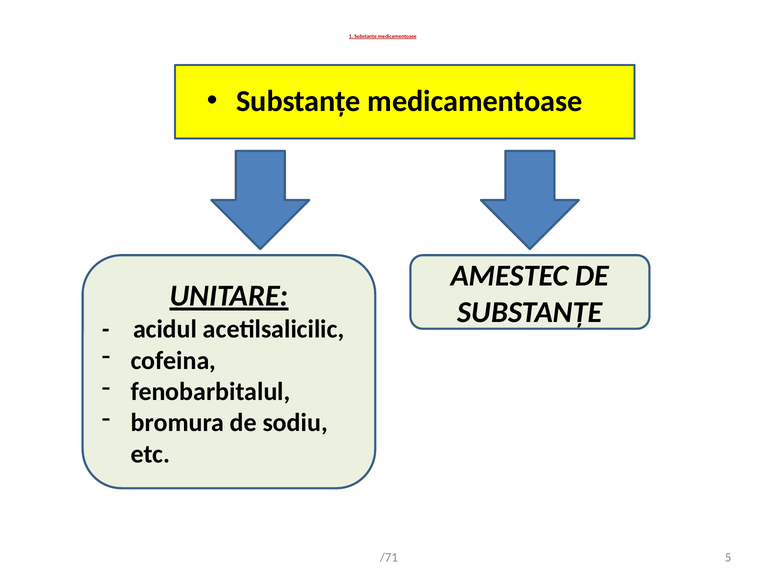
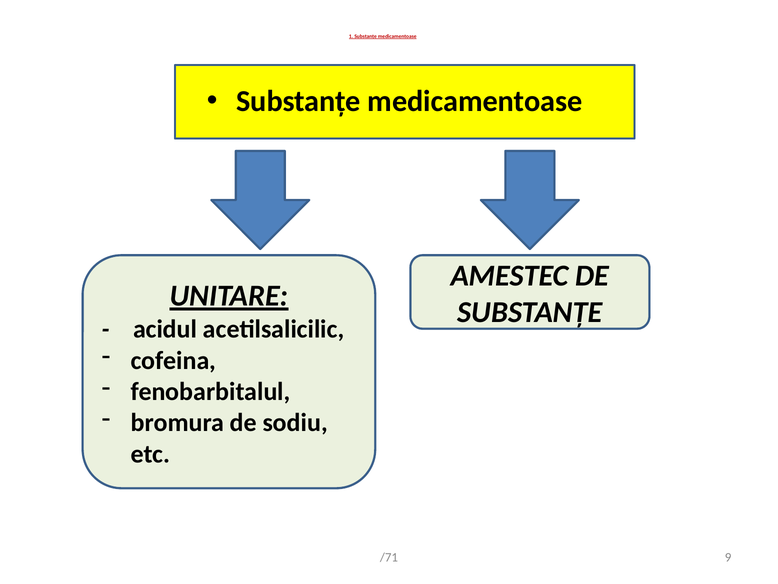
5: 5 -> 9
